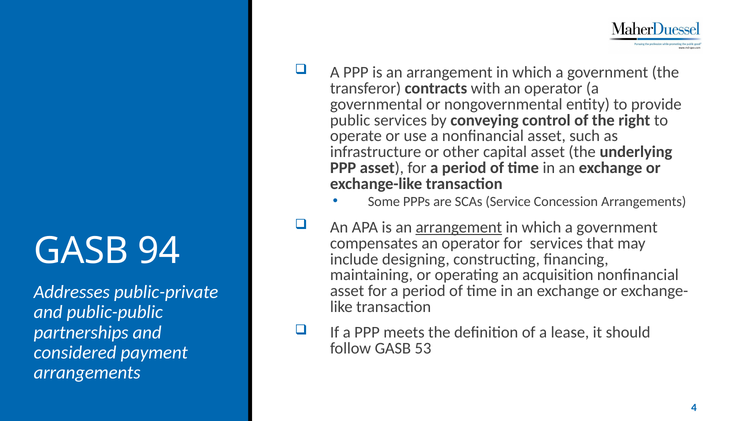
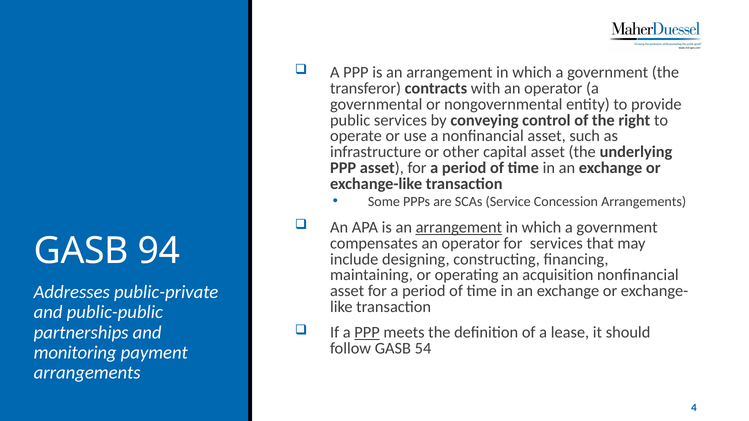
PPP at (367, 333) underline: none -> present
53: 53 -> 54
considered: considered -> monitoring
